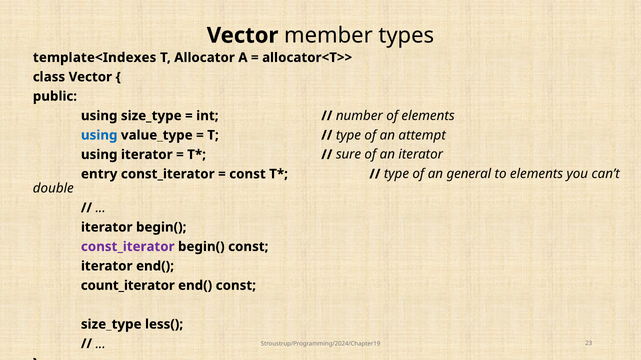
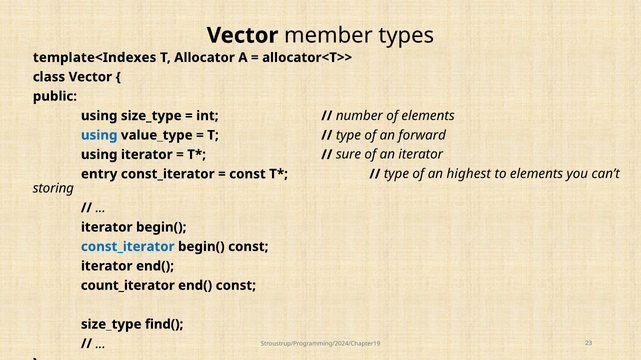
attempt: attempt -> forward
general: general -> highest
double: double -> storing
const_iterator at (128, 247) colour: purple -> blue
less(: less( -> find(
